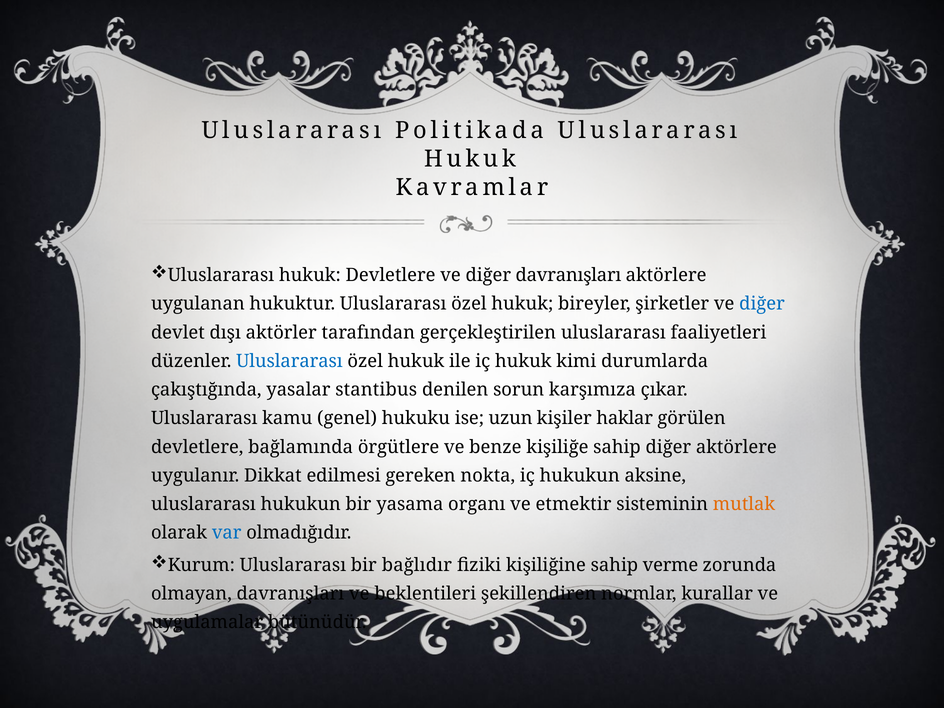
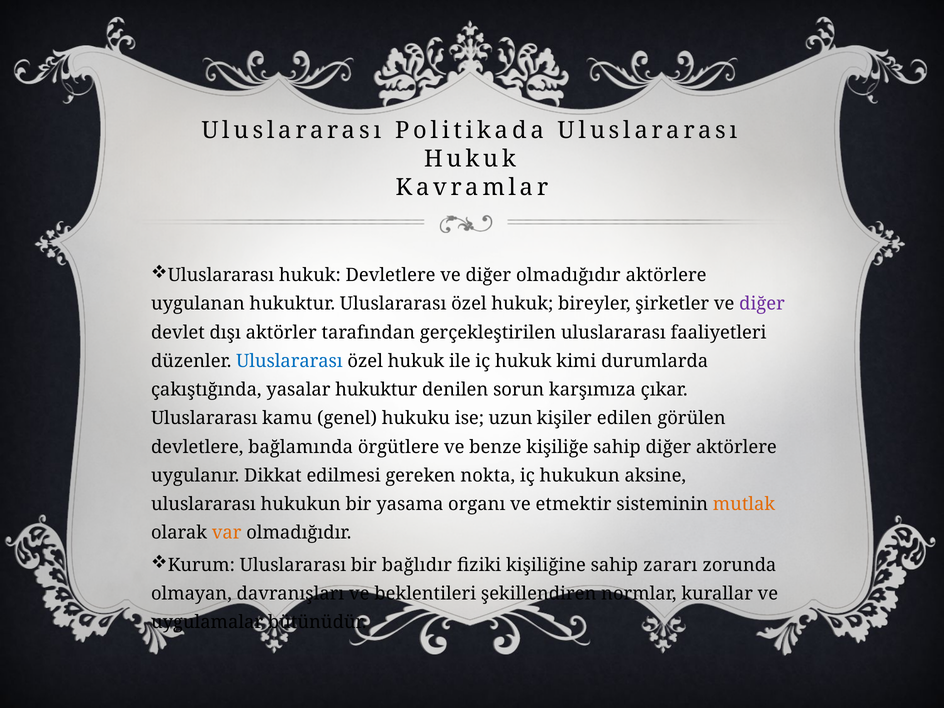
diğer davranışları: davranışları -> olmadığıdır
diğer at (762, 304) colour: blue -> purple
yasalar stantibus: stantibus -> hukuktur
haklar: haklar -> edilen
var colour: blue -> orange
verme: verme -> zararı
